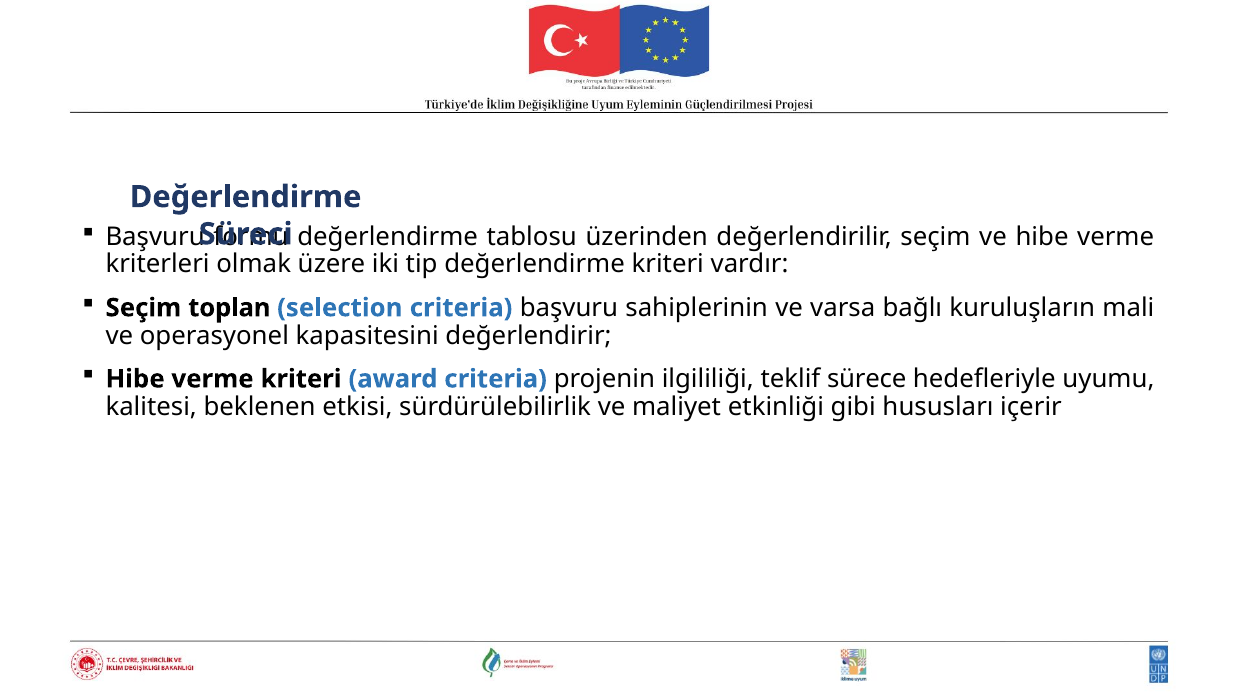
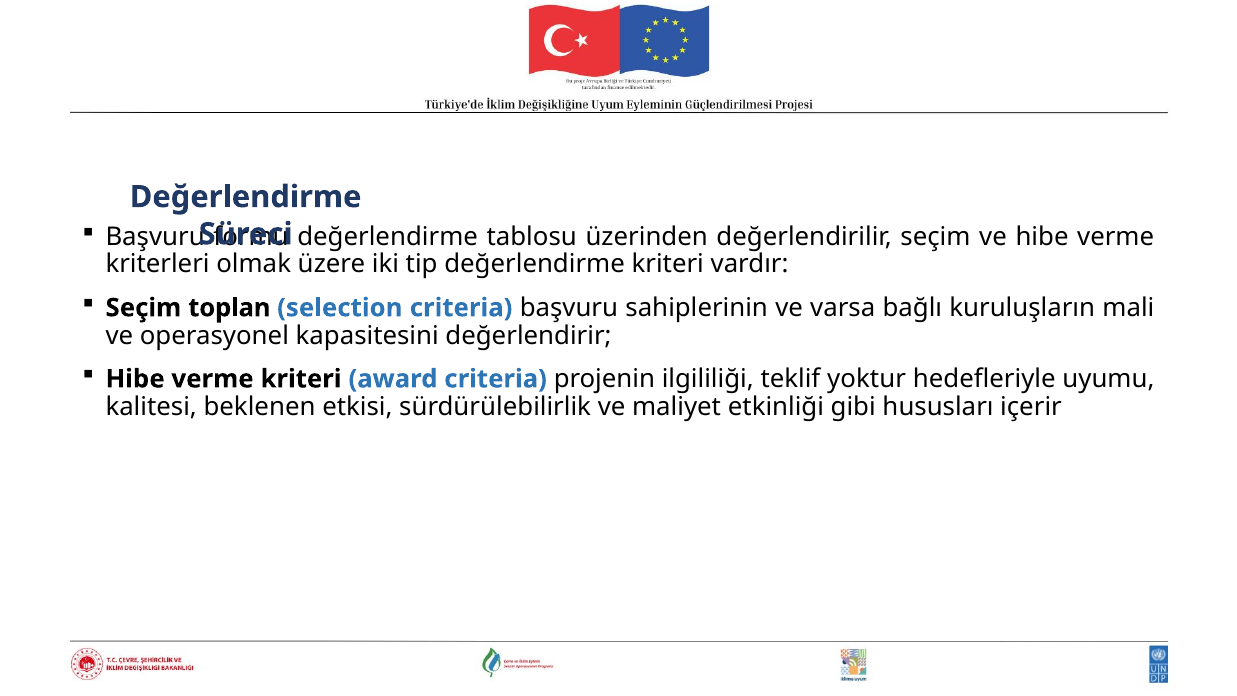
sürece: sürece -> yoktur
